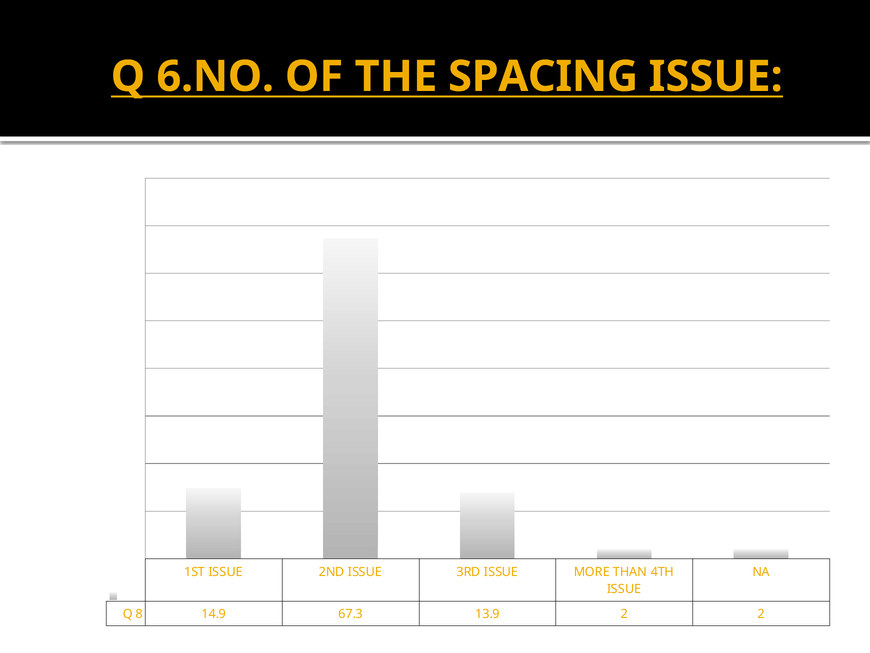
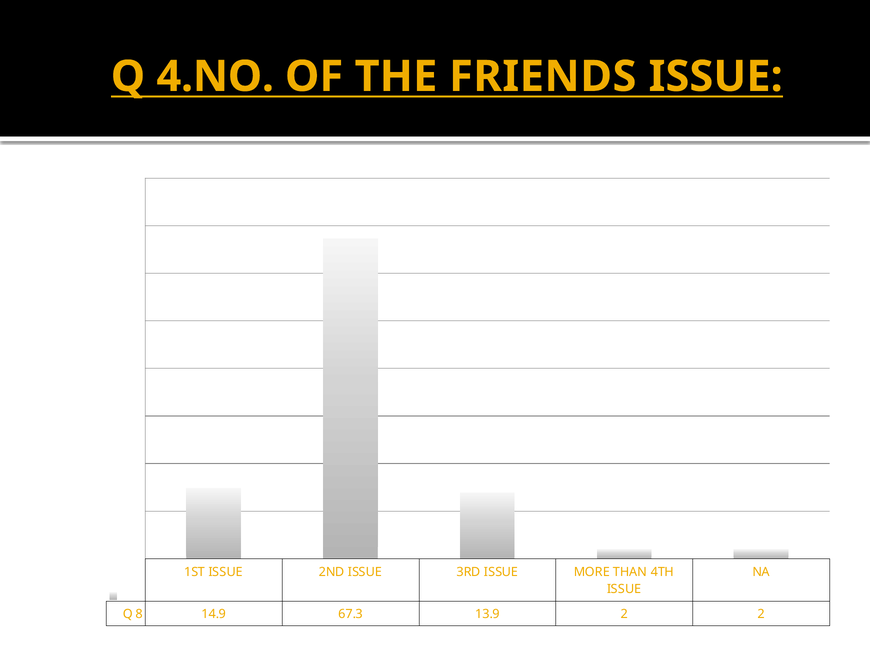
6.NO: 6.NO -> 4.NO
SPACING: SPACING -> FRIENDS
